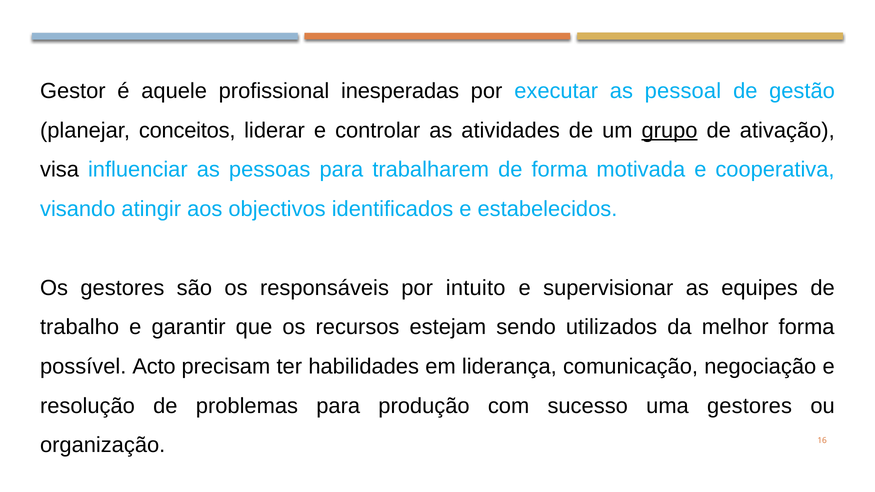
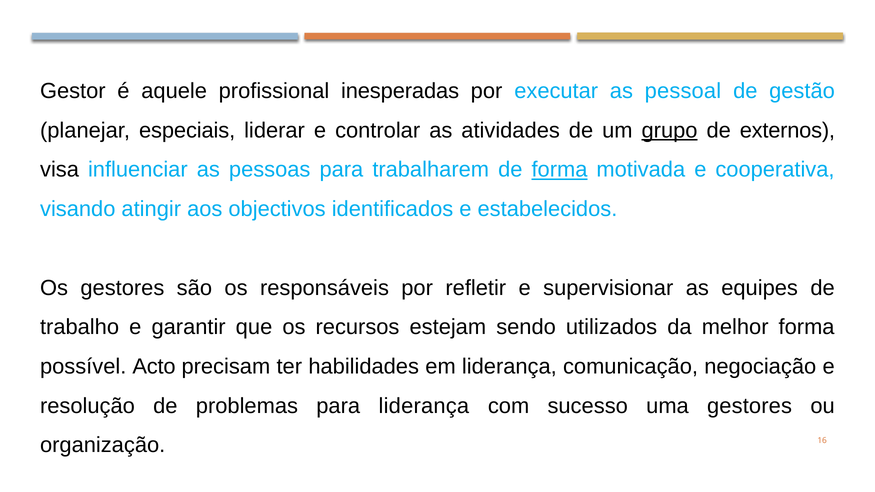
conceitos: conceitos -> especiais
ativação: ativação -> externos
forma at (559, 170) underline: none -> present
intuito: intuito -> refletir
para produção: produção -> liderança
